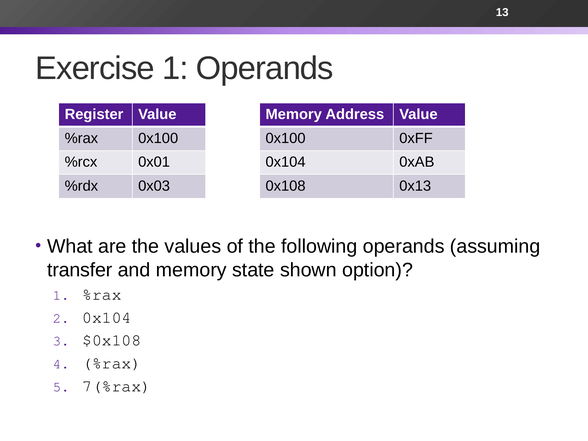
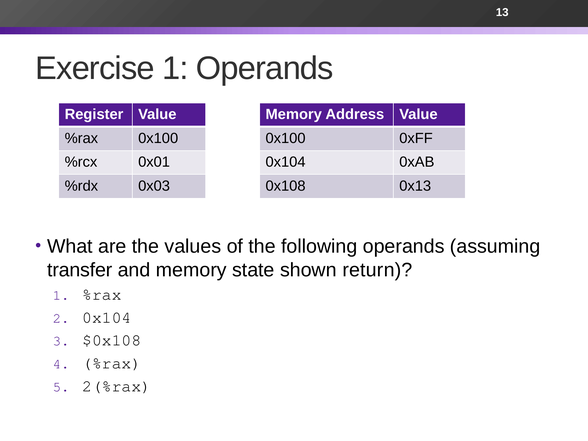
option: option -> return
7(%rax: 7(%rax -> 2(%rax
